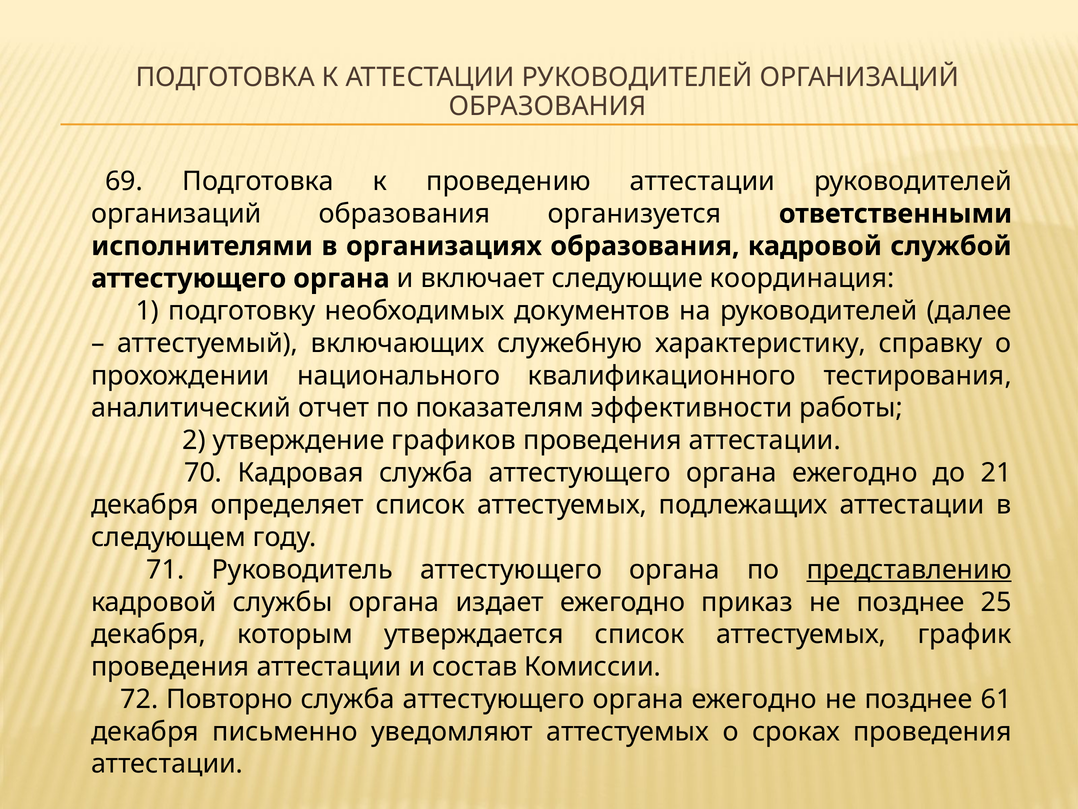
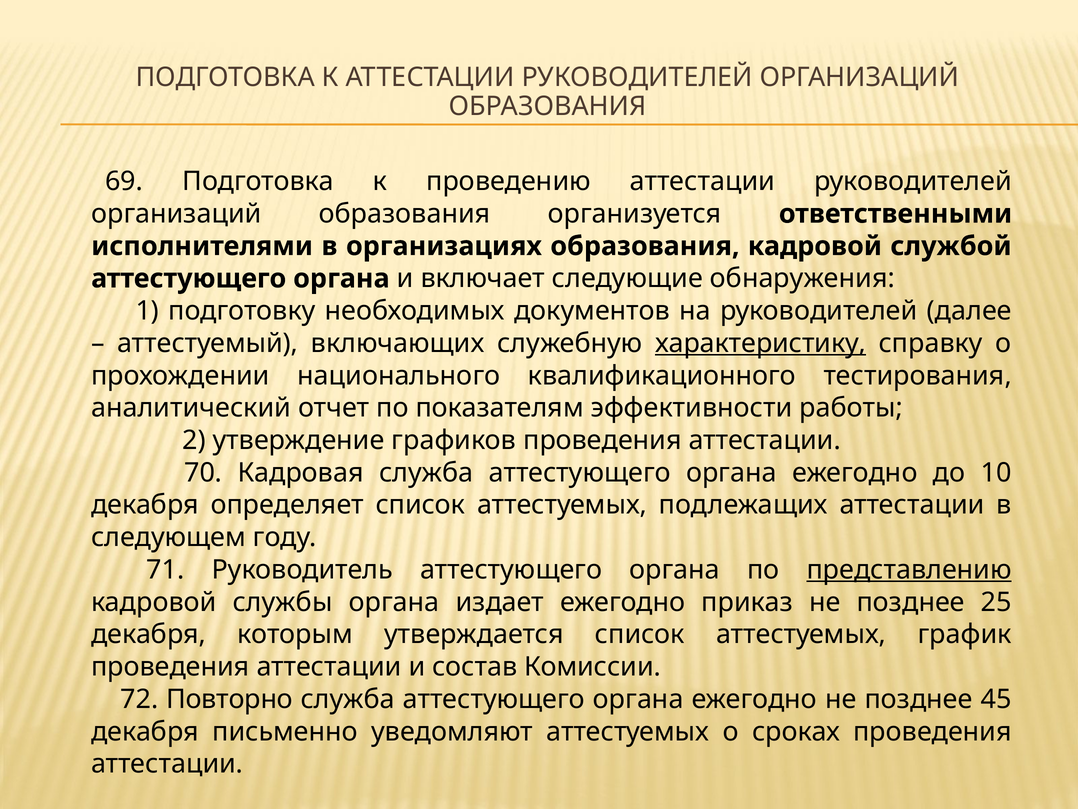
координация: координация -> обнаружения
характеристику underline: none -> present
21: 21 -> 10
61: 61 -> 45
